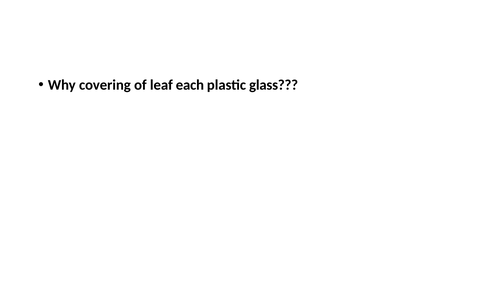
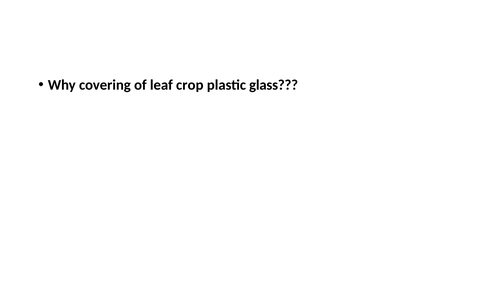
each: each -> crop
